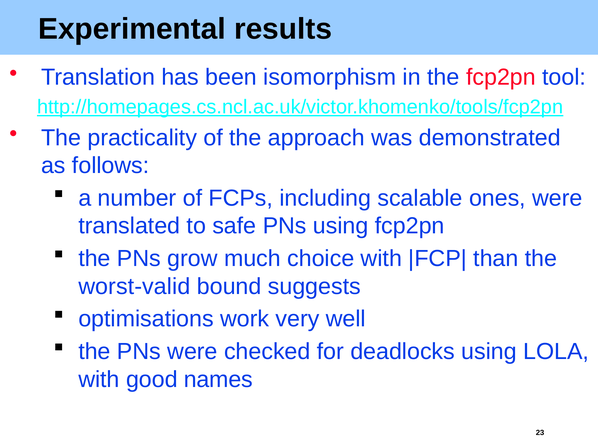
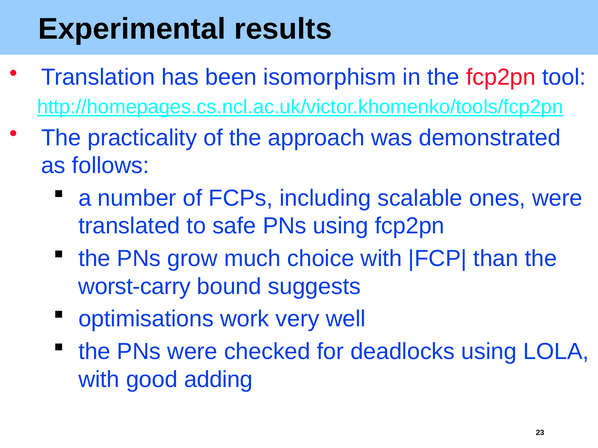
worst-valid: worst-valid -> worst-carry
names: names -> adding
